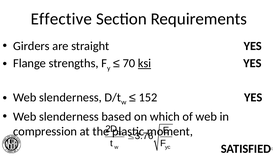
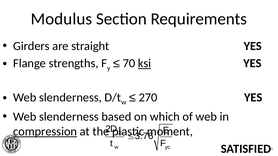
Effective: Effective -> Modulus
152: 152 -> 270
compression underline: none -> present
